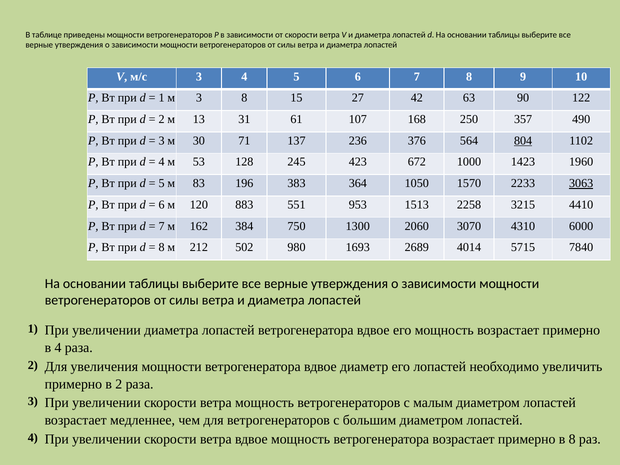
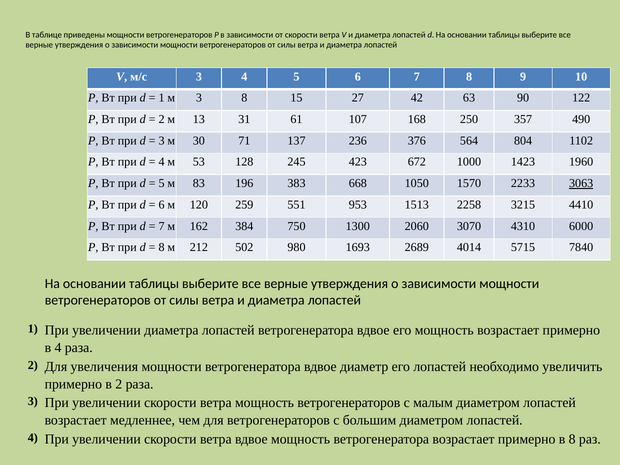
804 underline: present -> none
364: 364 -> 668
883: 883 -> 259
